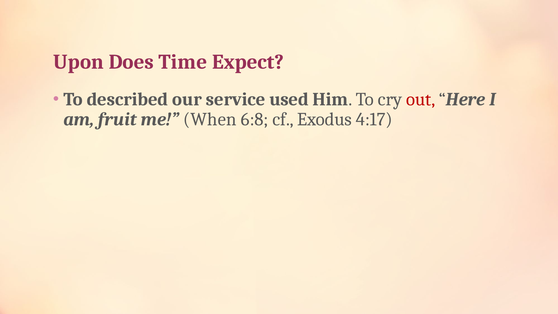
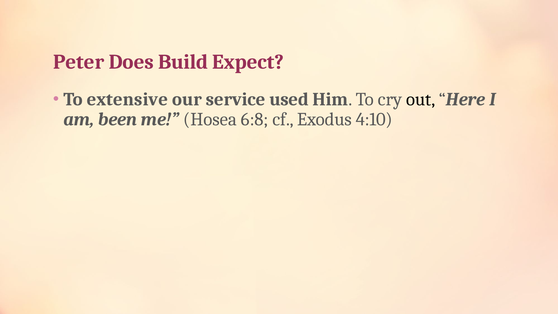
Upon: Upon -> Peter
Time: Time -> Build
described: described -> extensive
out colour: red -> black
fruit: fruit -> been
When: When -> Hosea
4:17: 4:17 -> 4:10
